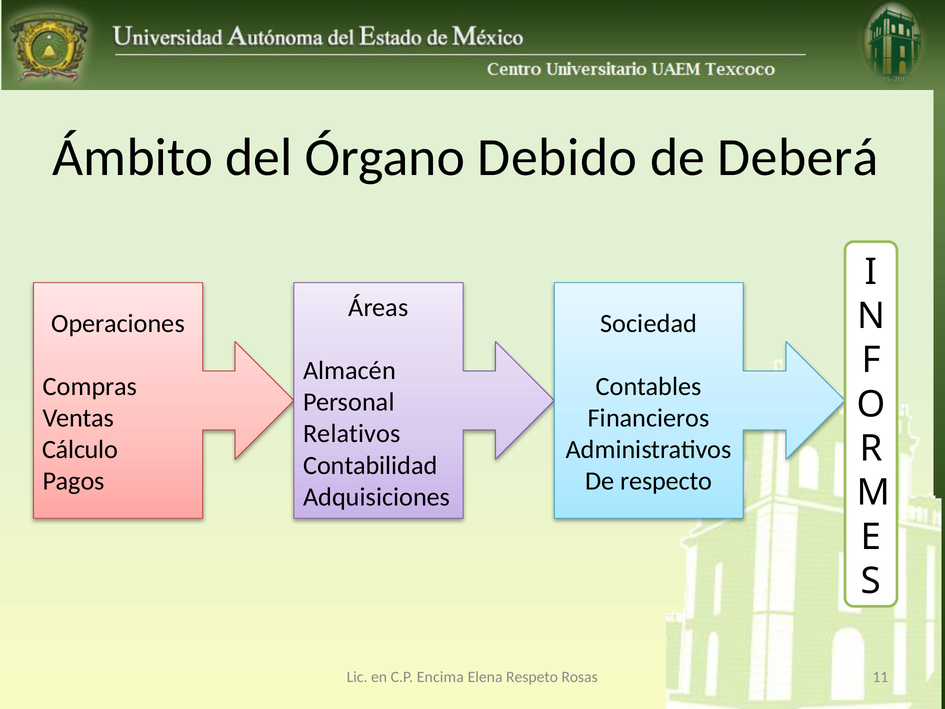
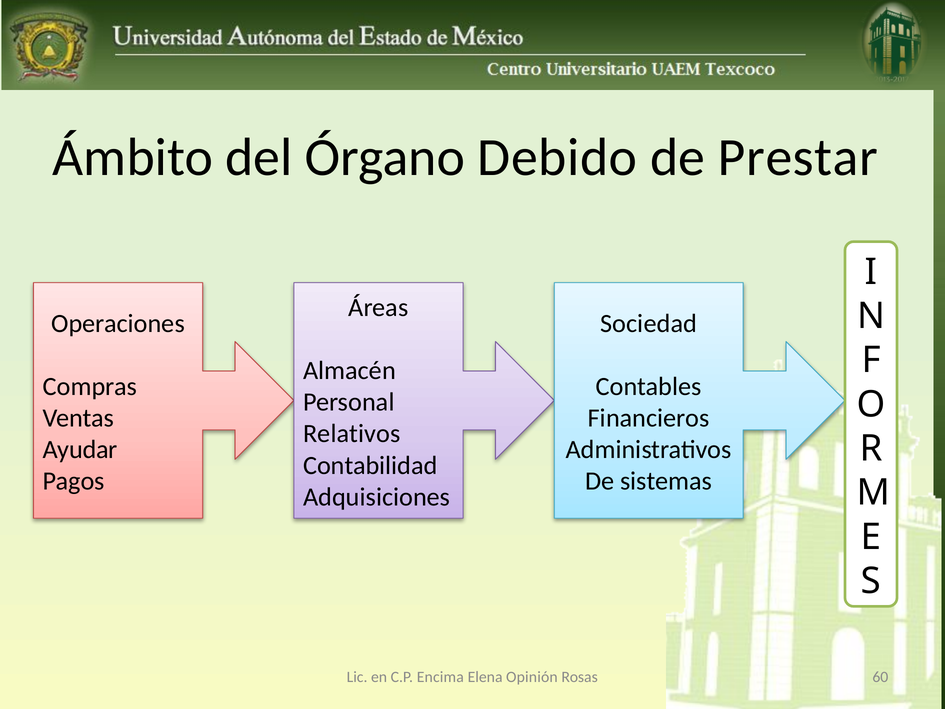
Deberá: Deberá -> Prestar
Cálculo: Cálculo -> Ayudar
respecto: respecto -> sistemas
Respeto: Respeto -> Opinión
11: 11 -> 60
